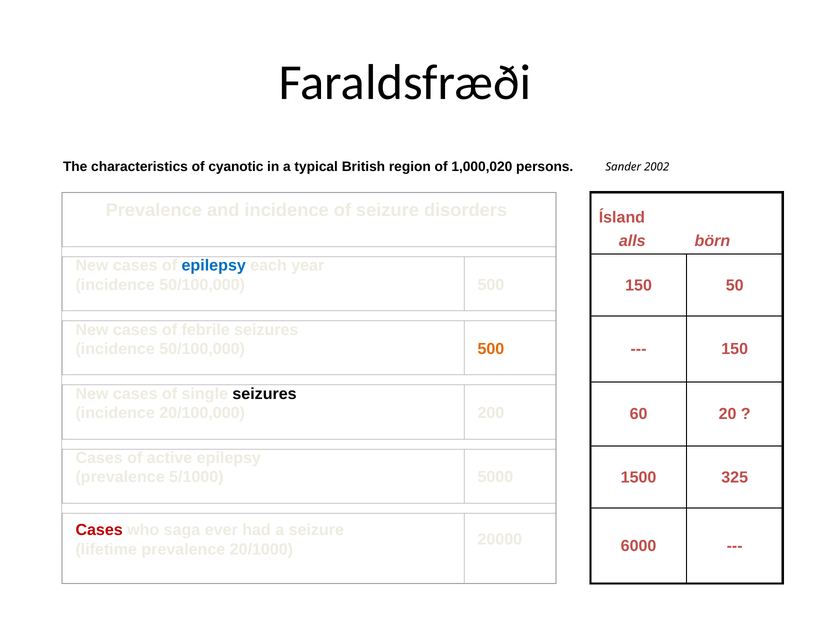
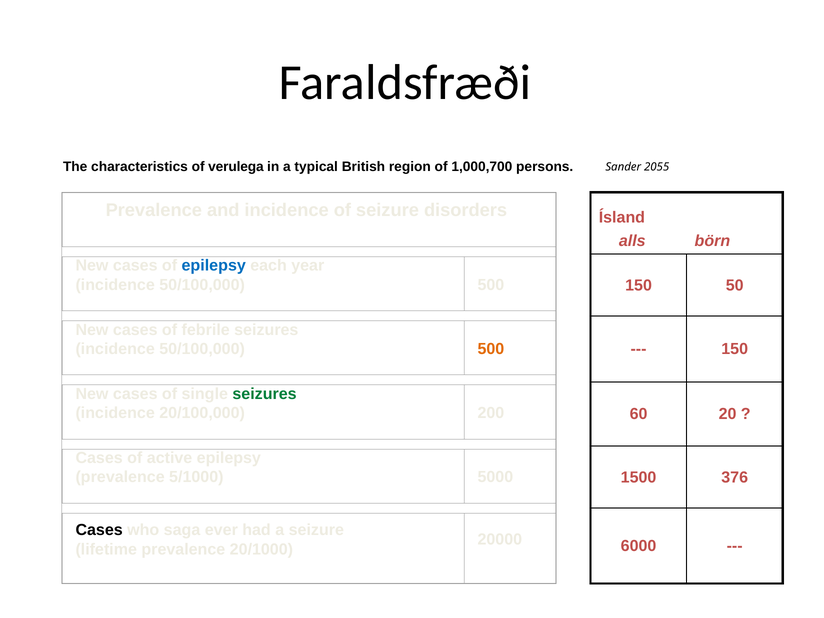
cyanotic: cyanotic -> verulega
1,000,020: 1,000,020 -> 1,000,700
2002: 2002 -> 2055
seizures at (265, 394) colour: black -> green
325: 325 -> 376
Cases at (99, 530) colour: red -> black
